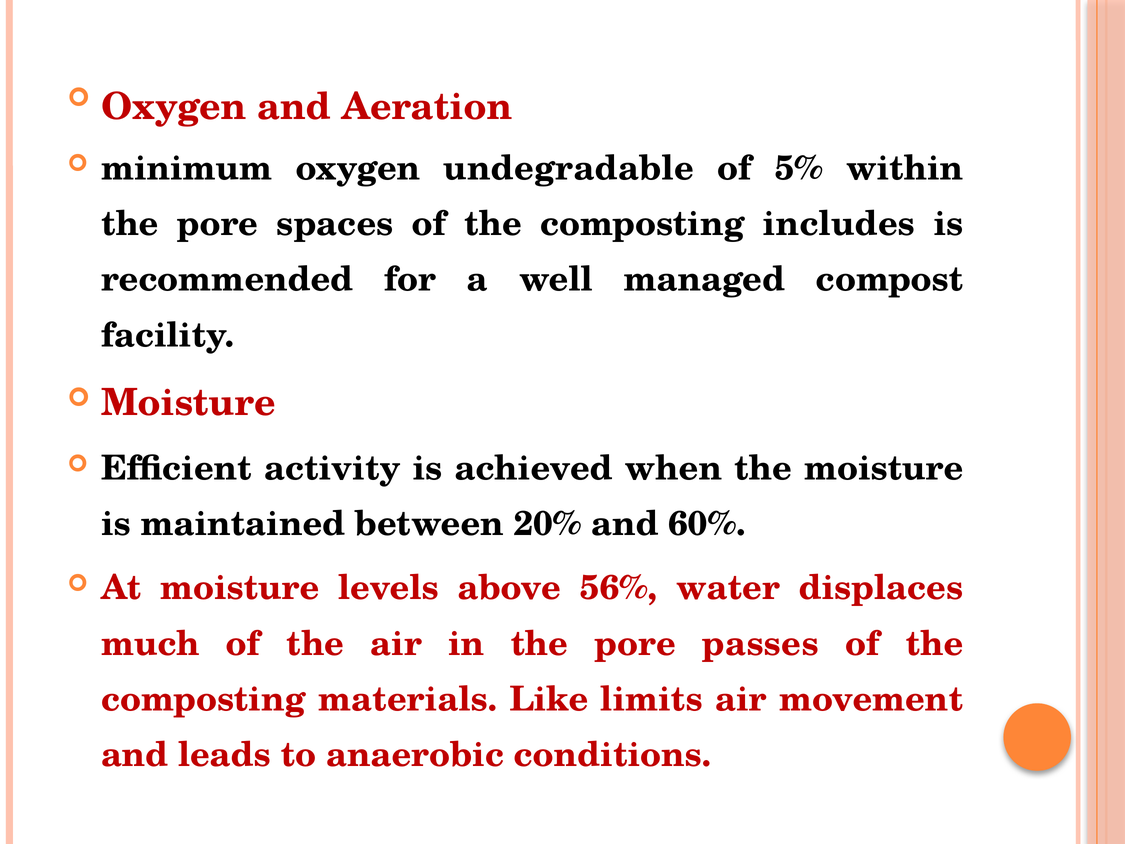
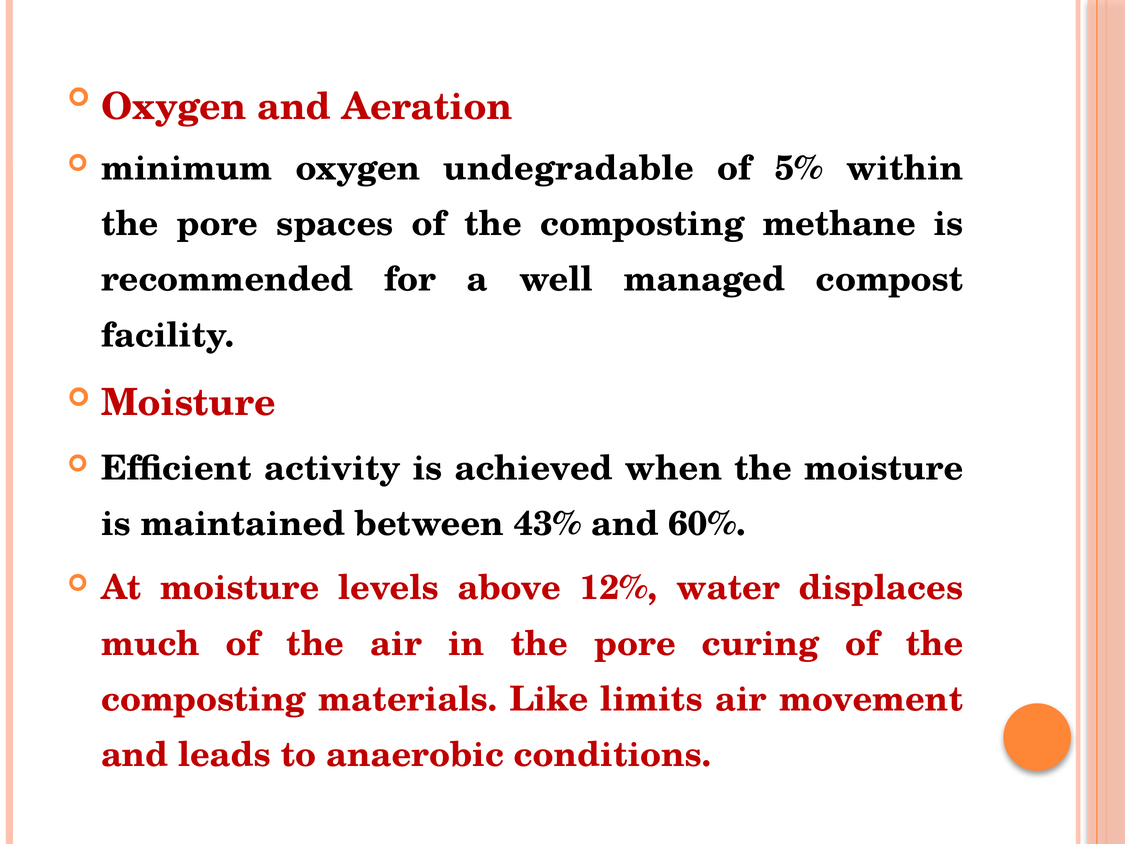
includes: includes -> methane
20%: 20% -> 43%
56%: 56% -> 12%
passes: passes -> curing
